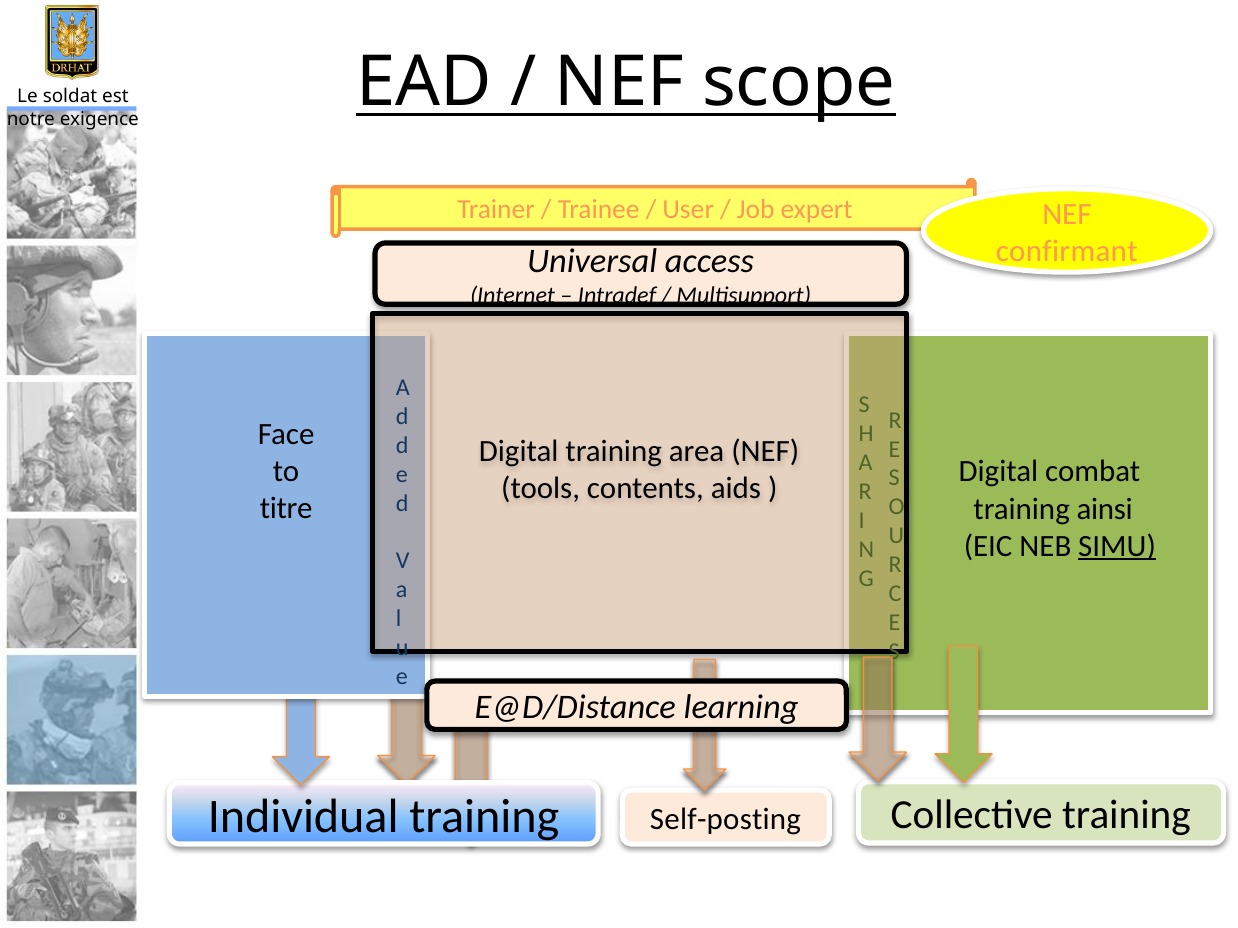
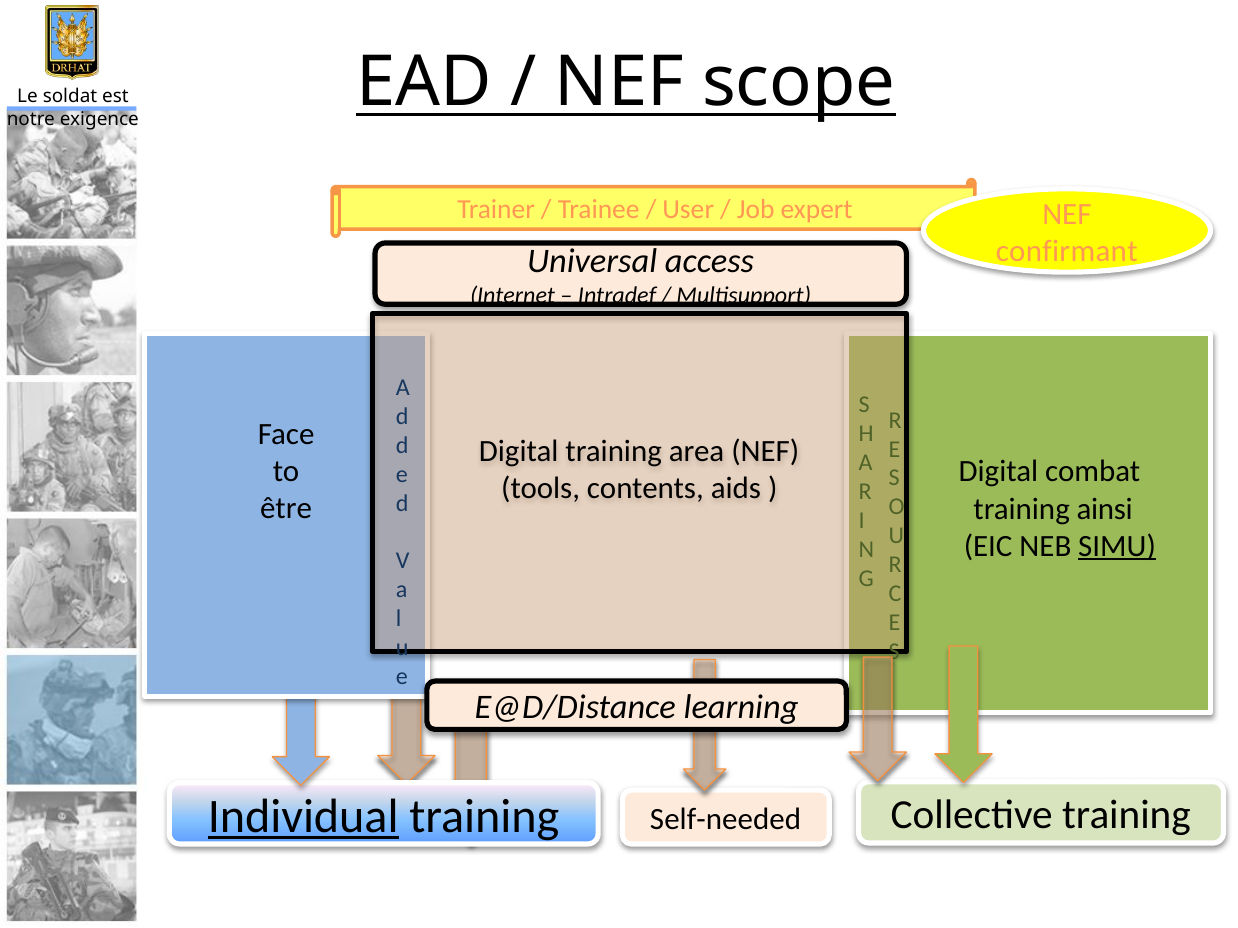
titre: titre -> être
Individual underline: none -> present
Self-posting: Self-posting -> Self-needed
